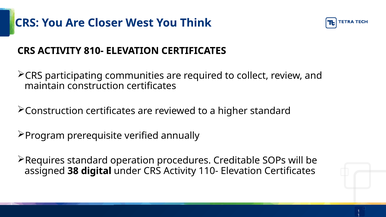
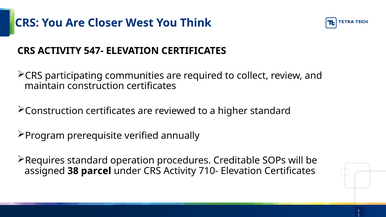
810-: 810- -> 547-
digital: digital -> parcel
110-: 110- -> 710-
